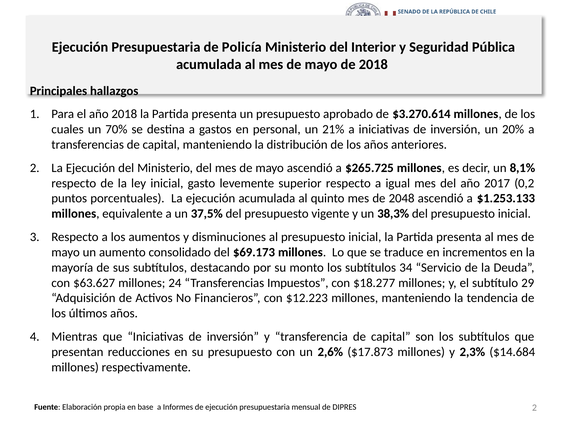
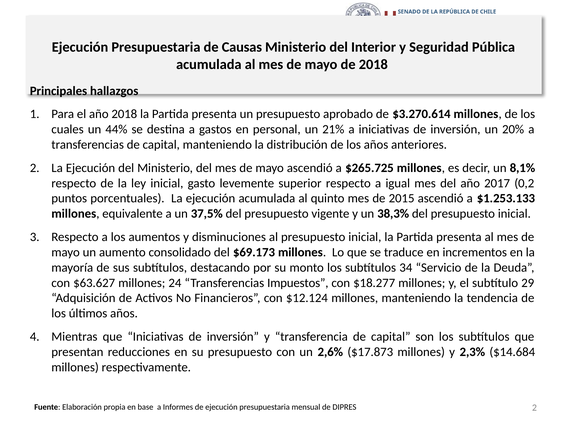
Policía: Policía -> Causas
70%: 70% -> 44%
2048: 2048 -> 2015
$12.223: $12.223 -> $12.124
